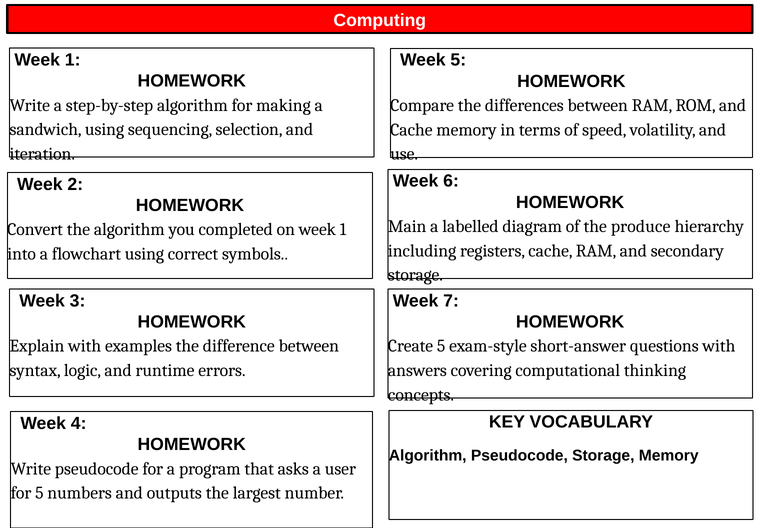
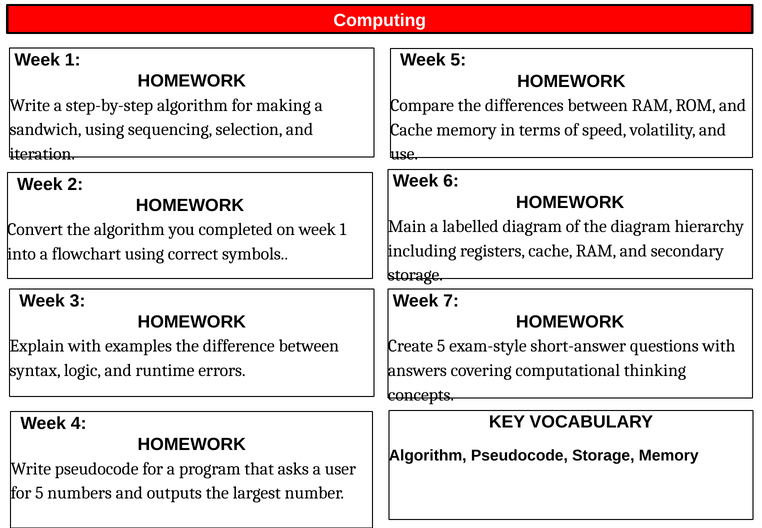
the produce: produce -> diagram
